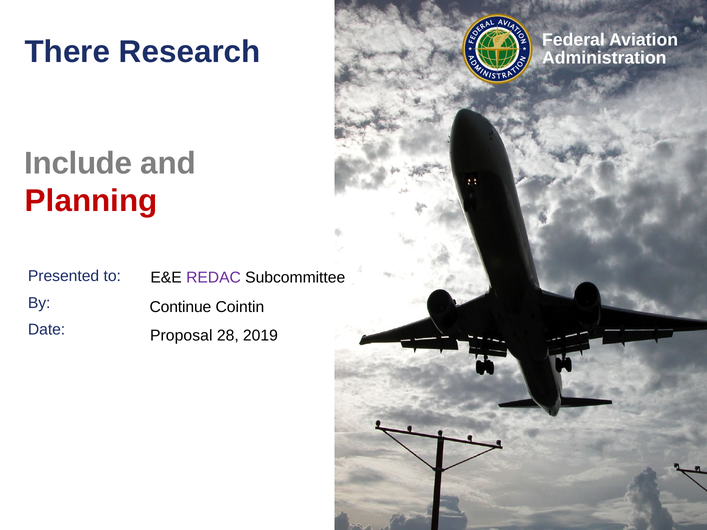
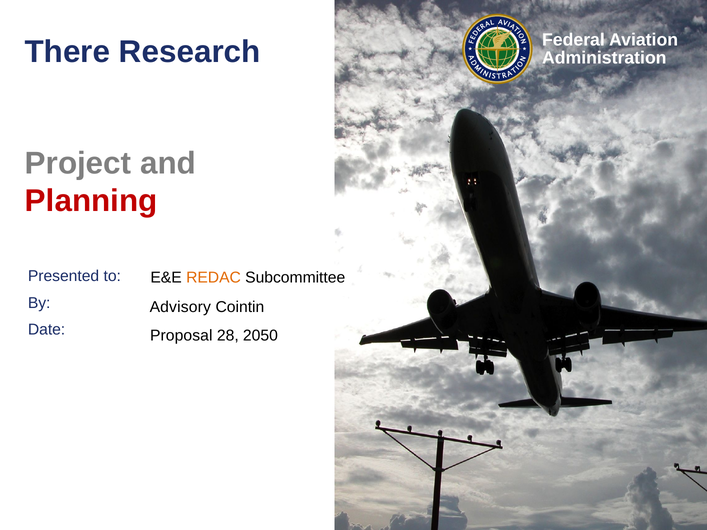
Include: Include -> Project
REDAC colour: purple -> orange
Continue: Continue -> Advisory
2019: 2019 -> 2050
